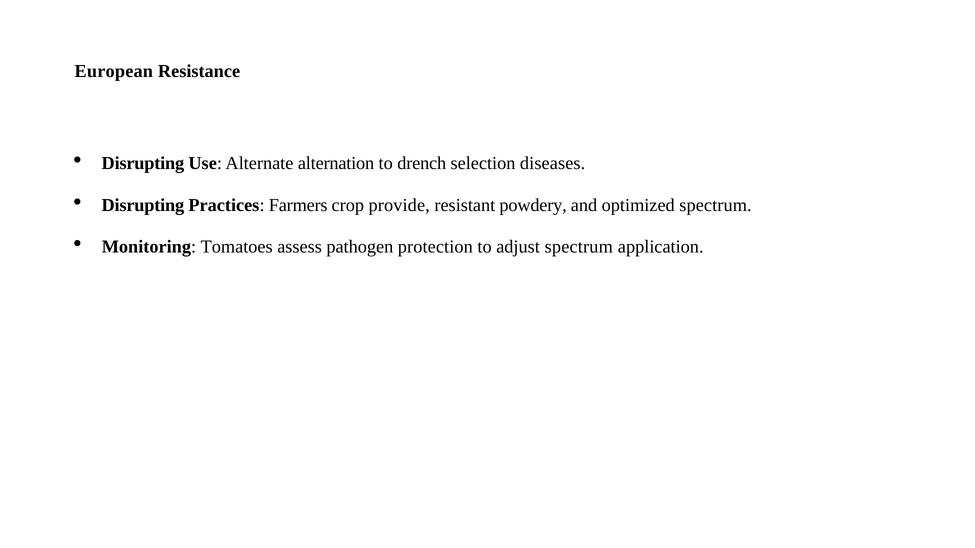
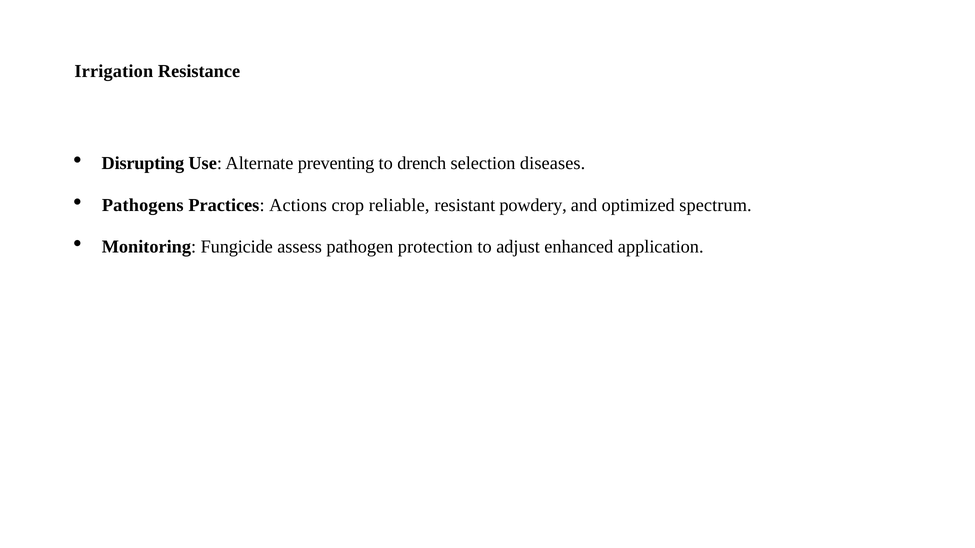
European: European -> Irrigation
alternation: alternation -> preventing
Disrupting at (143, 205): Disrupting -> Pathogens
Farmers: Farmers -> Actions
provide: provide -> reliable
Tomatoes: Tomatoes -> Fungicide
adjust spectrum: spectrum -> enhanced
